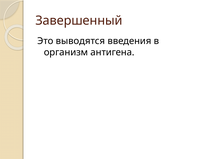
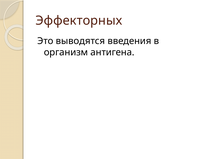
Завершенный: Завершенный -> Эффекторных
